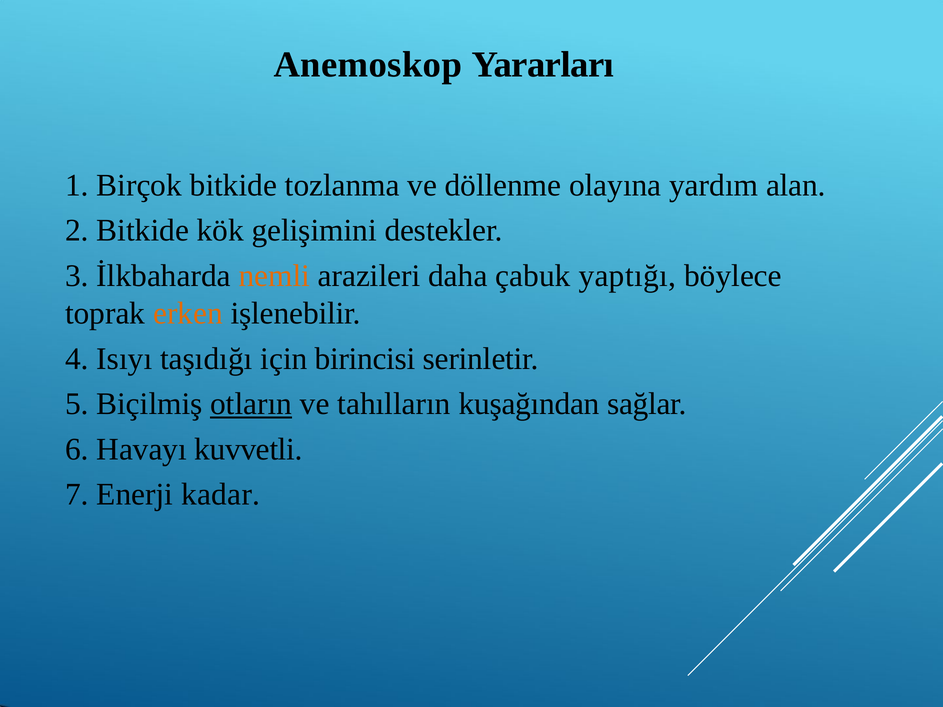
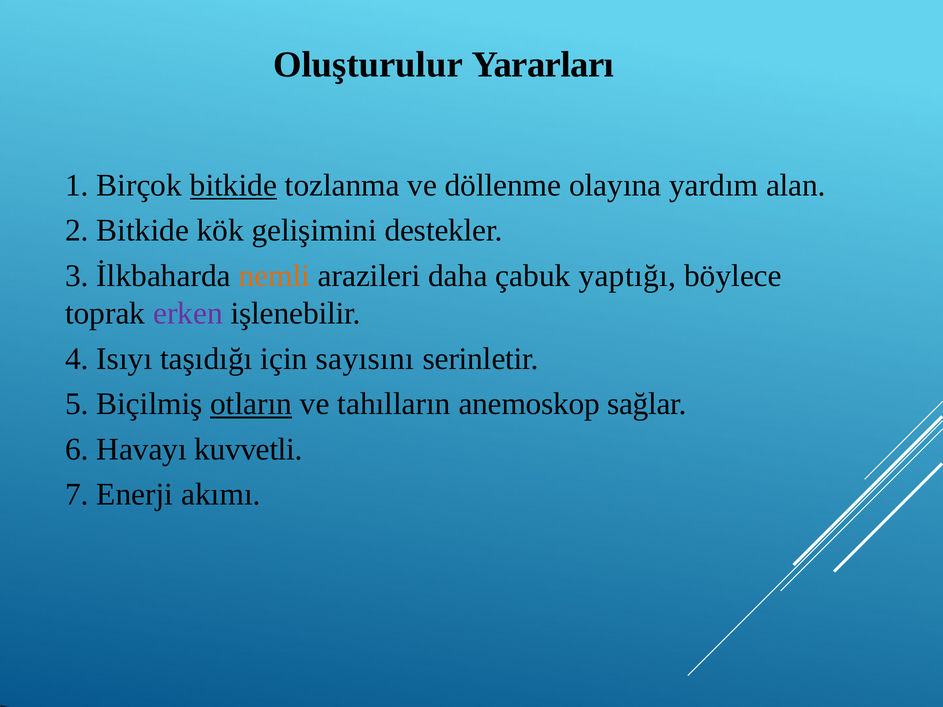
Anemoskop: Anemoskop -> Oluşturulur
bitkide underline: none -> present
erken colour: orange -> purple
birincisi: birincisi -> sayısını
kuşağından: kuşağından -> anemoskop
kadar: kadar -> akımı
